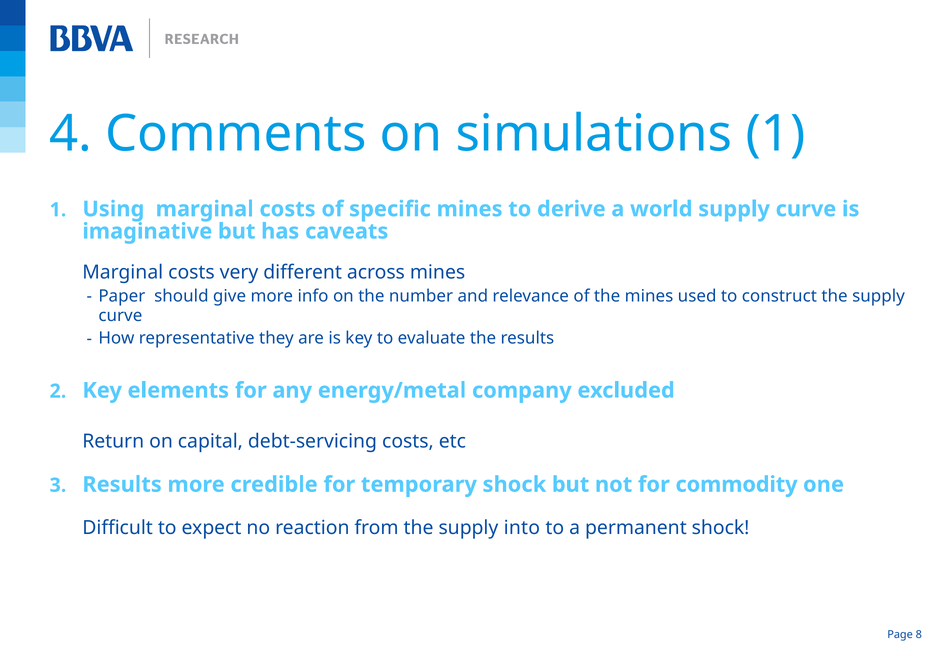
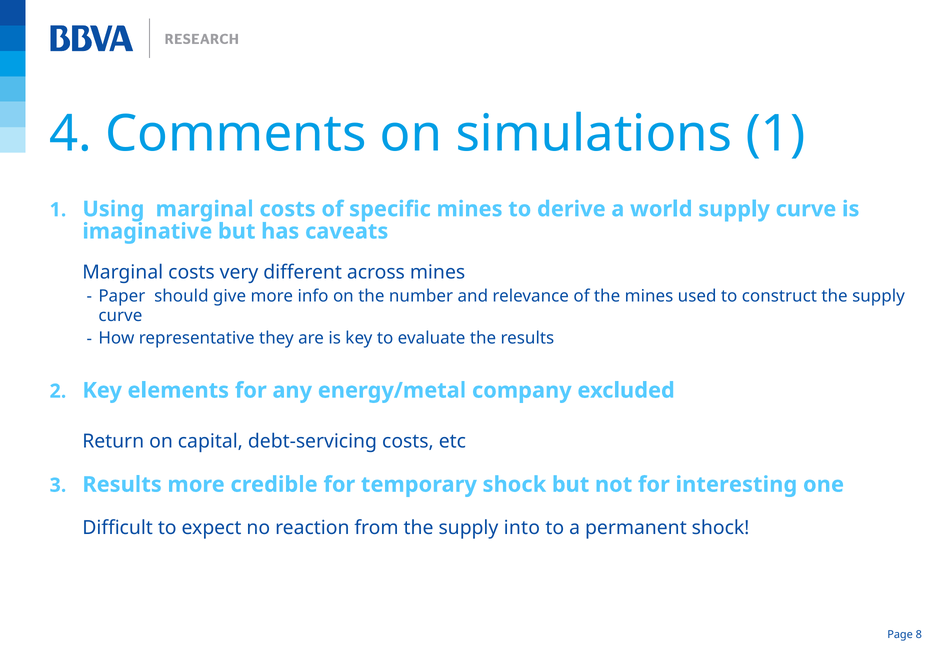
commodity: commodity -> interesting
